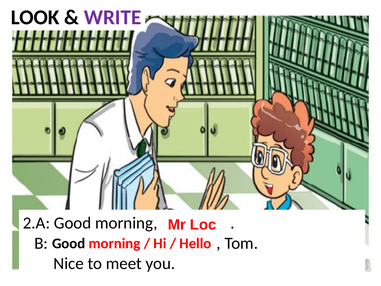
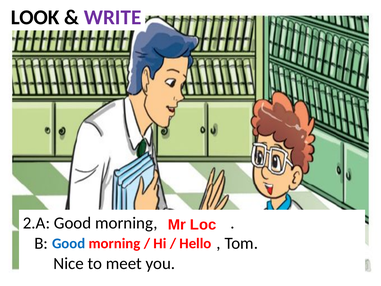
Good at (69, 243) colour: black -> blue
